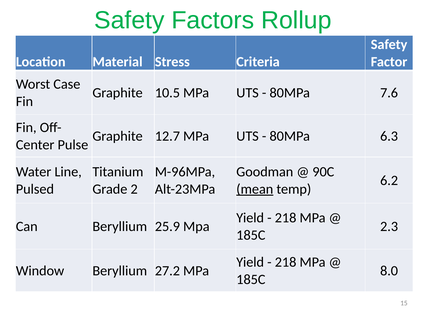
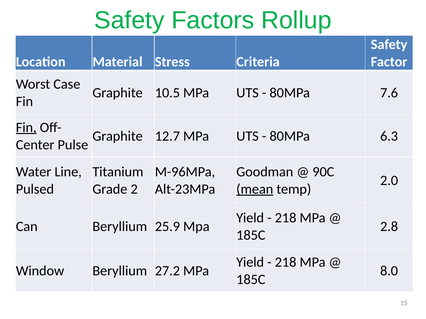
Fin at (26, 128) underline: none -> present
6.2: 6.2 -> 2.0
2.3: 2.3 -> 2.8
